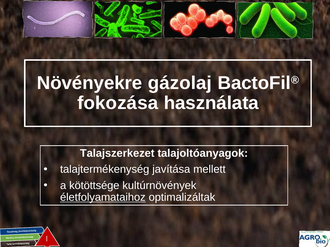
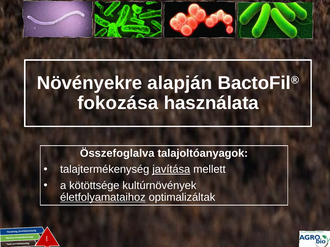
gázolaj: gázolaj -> alapján
Talajszerkezet: Talajszerkezet -> Összefoglalva
javítása underline: none -> present
